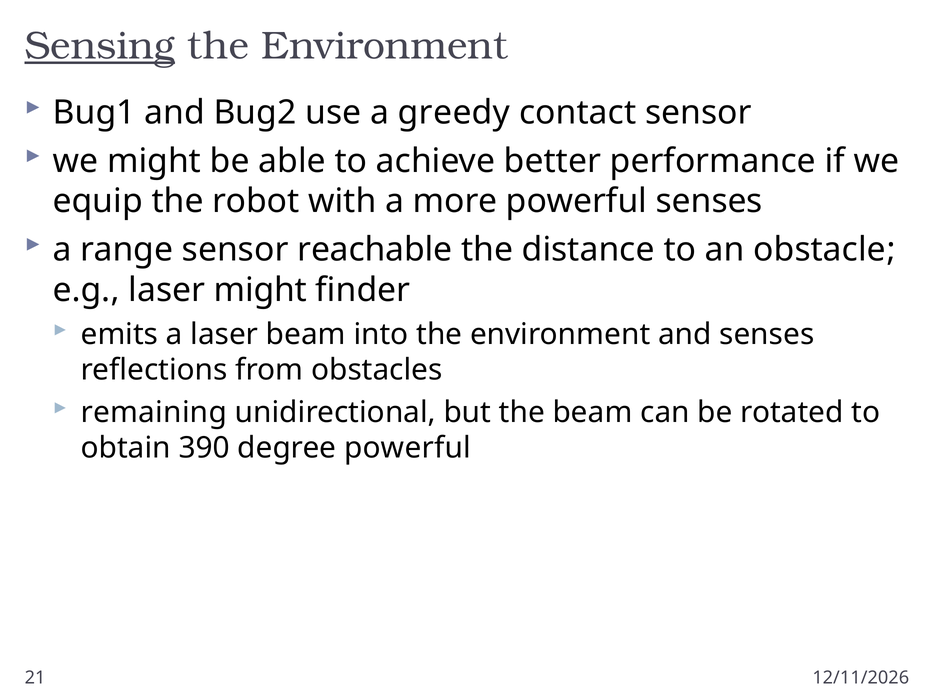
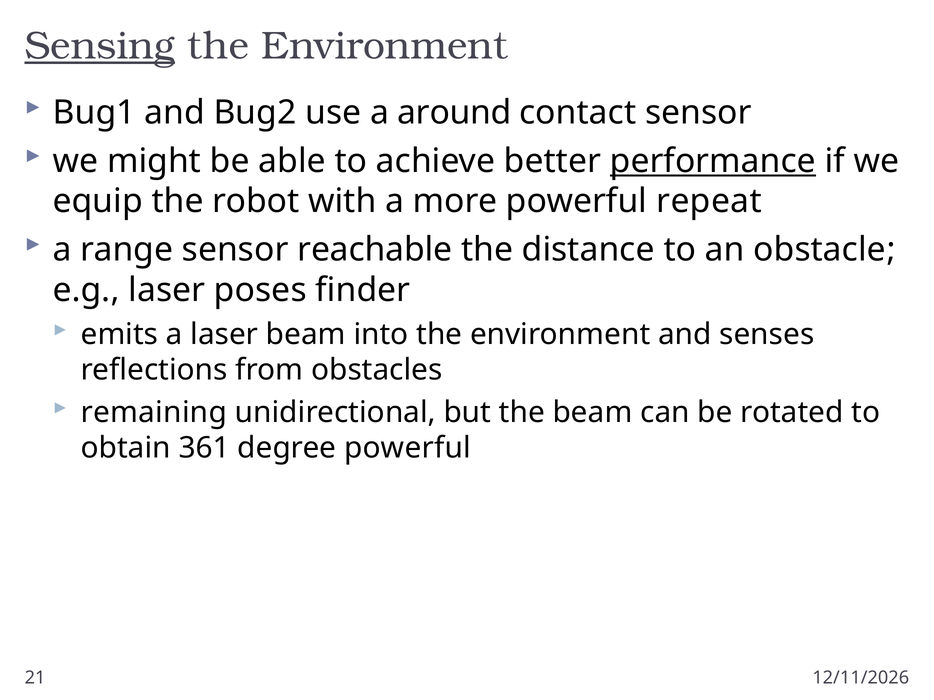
greedy: greedy -> around
performance underline: none -> present
powerful senses: senses -> repeat
laser might: might -> poses
390: 390 -> 361
